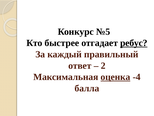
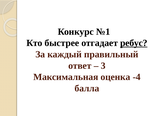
№5: №5 -> №1
2: 2 -> 3
оценка underline: present -> none
